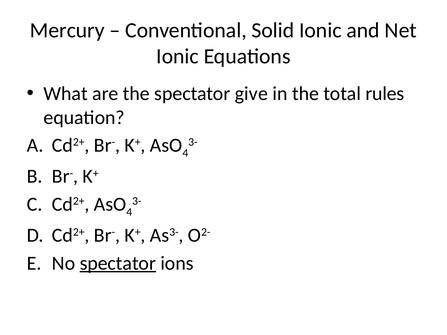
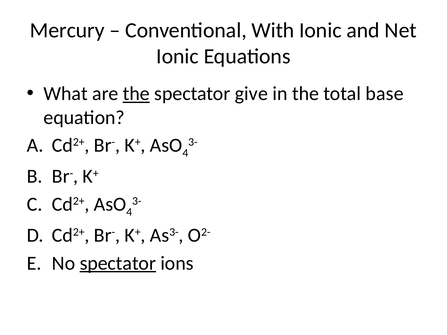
Solid: Solid -> With
the at (136, 94) underline: none -> present
rules: rules -> base
